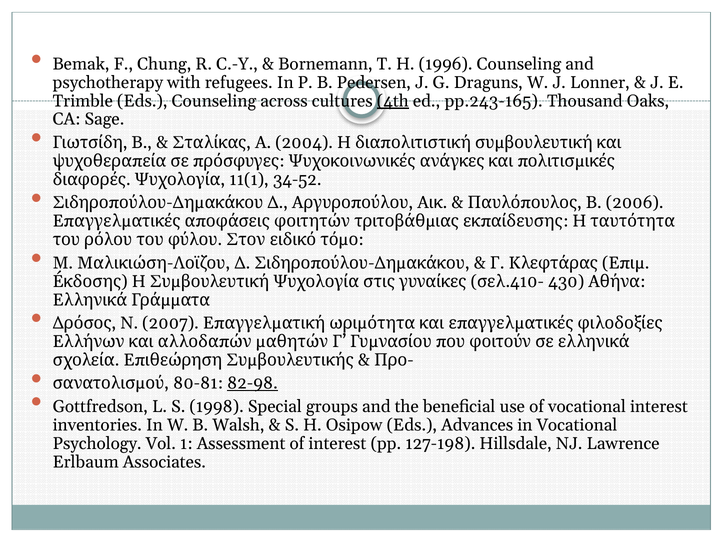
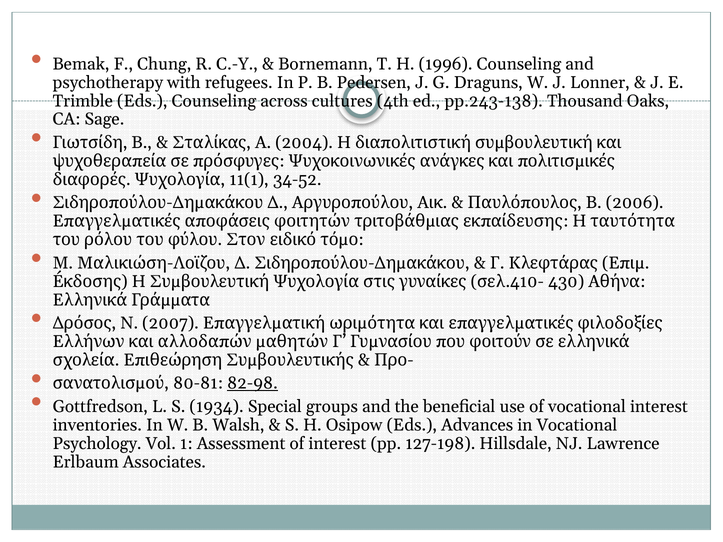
4th underline: present -> none
pp.243-165: pp.243-165 -> pp.243-138
1998: 1998 -> 1934
